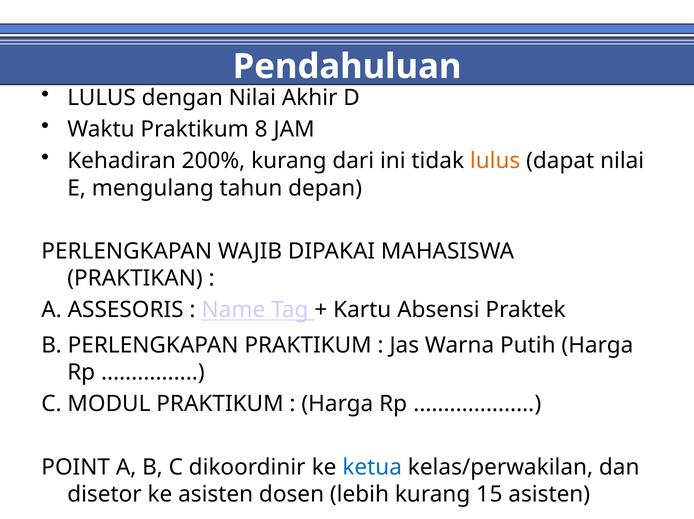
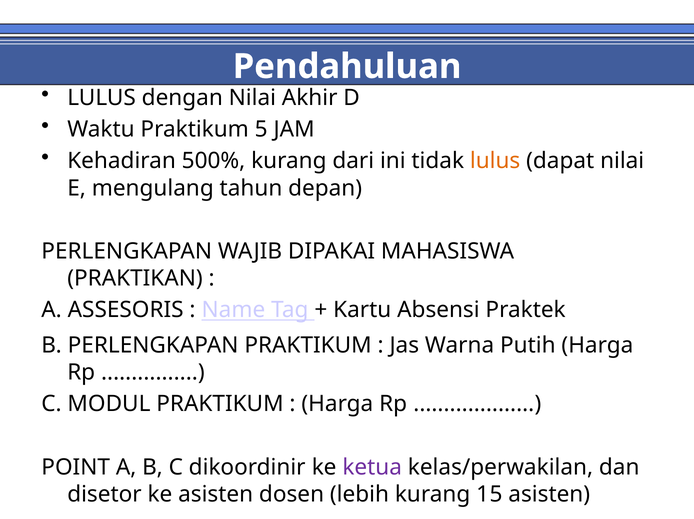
8: 8 -> 5
200%: 200% -> 500%
ketua colour: blue -> purple
